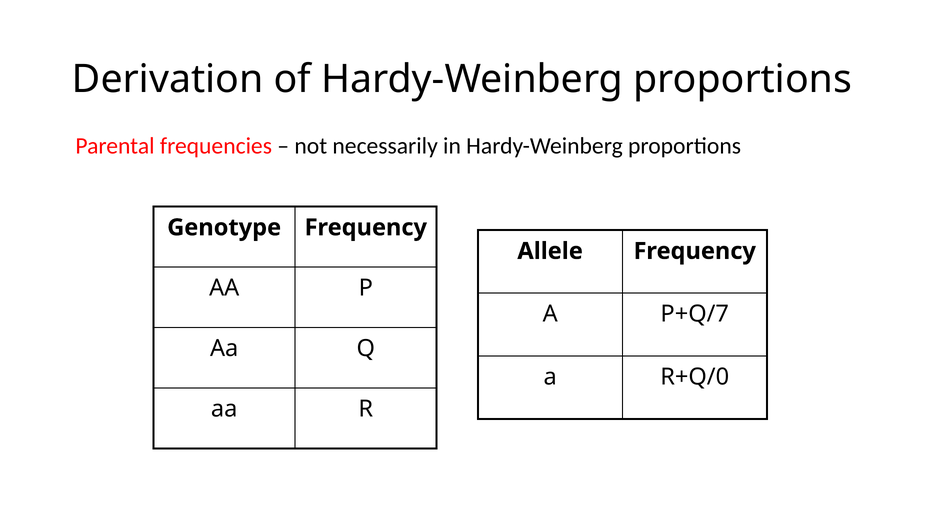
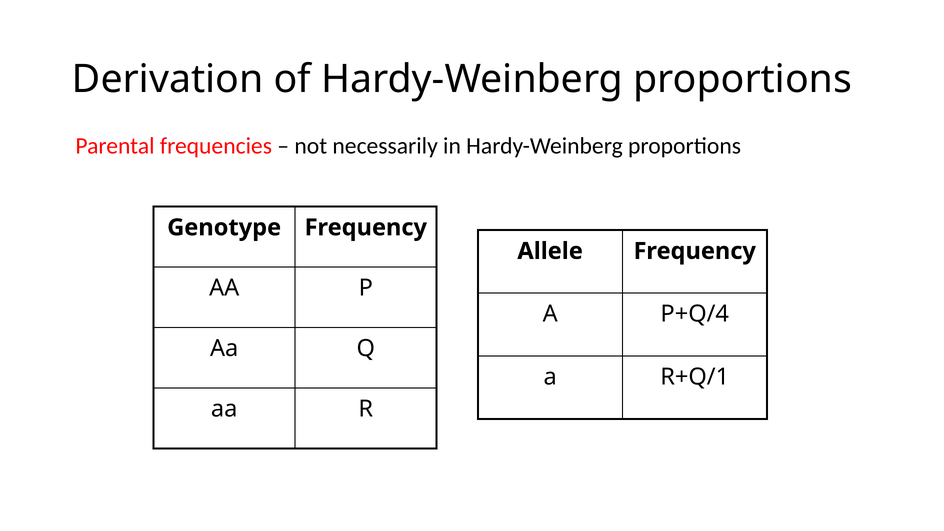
P+Q/7: P+Q/7 -> P+Q/4
R+Q/0: R+Q/0 -> R+Q/1
